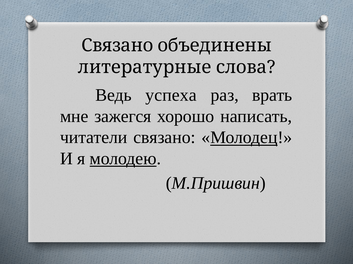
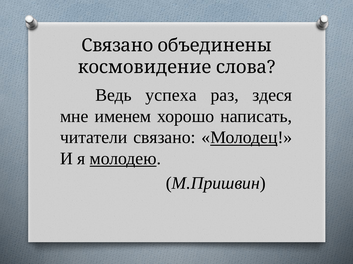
литературные: литературные -> космовидение
врать: врать -> здеся
зажегся: зажегся -> именем
